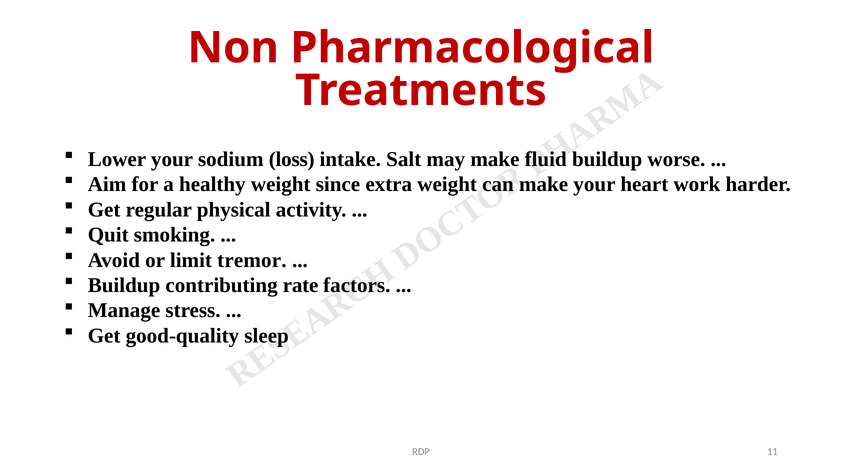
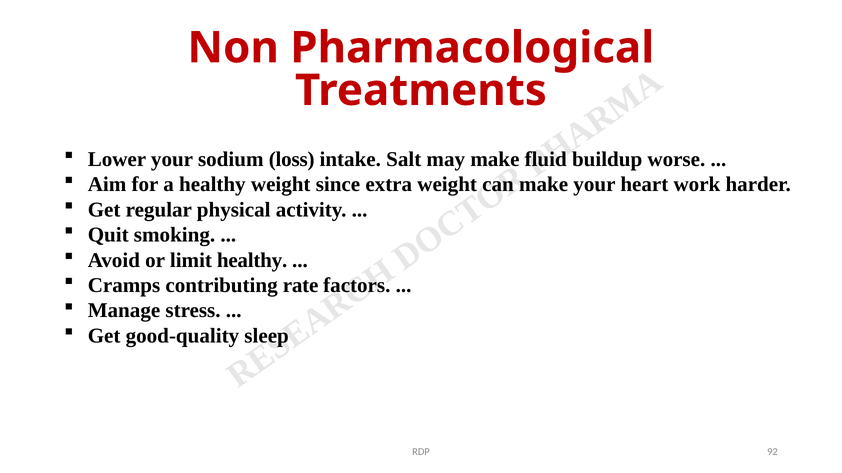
limit tremor: tremor -> healthy
Buildup at (124, 286): Buildup -> Cramps
11: 11 -> 92
